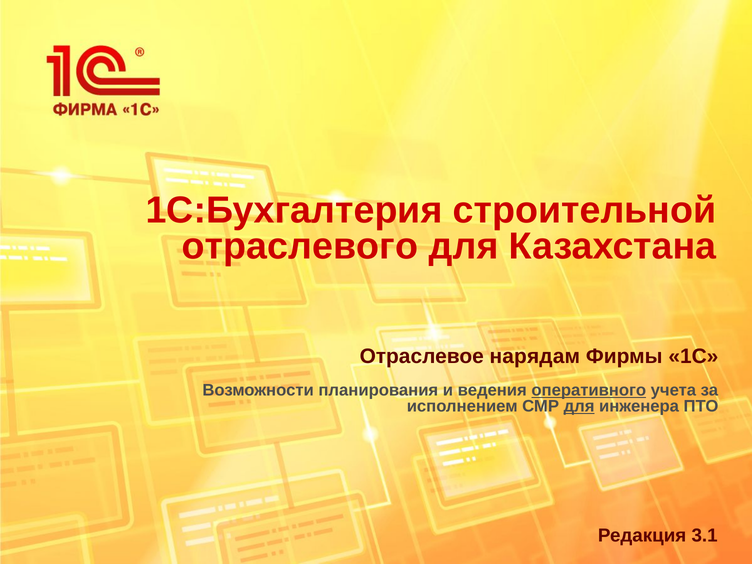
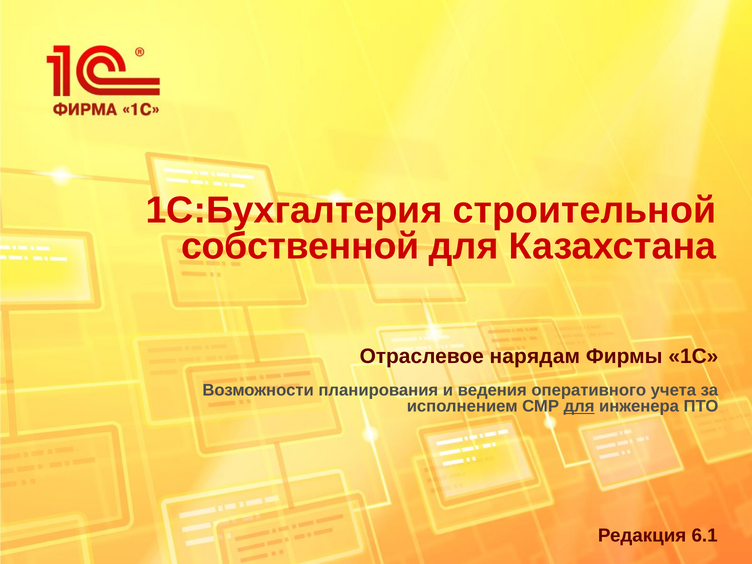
отраслевого: отраслевого -> собственной
оперативного underline: present -> none
3.1: 3.1 -> 6.1
